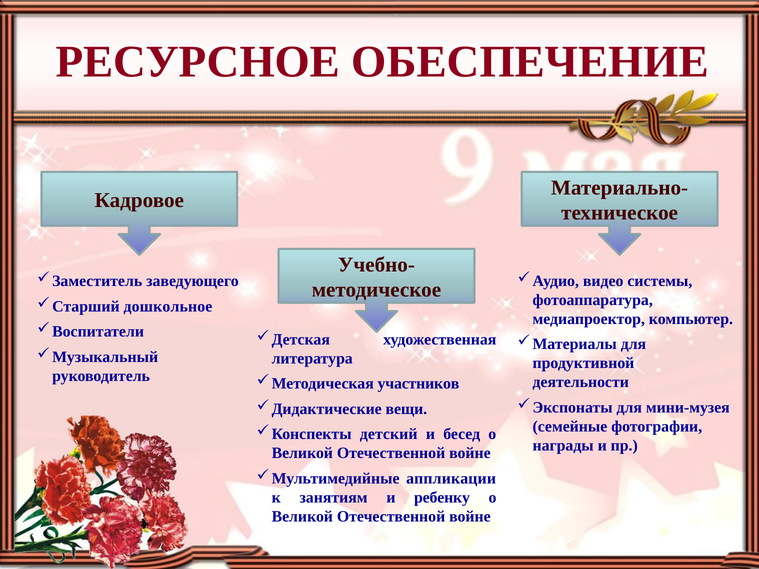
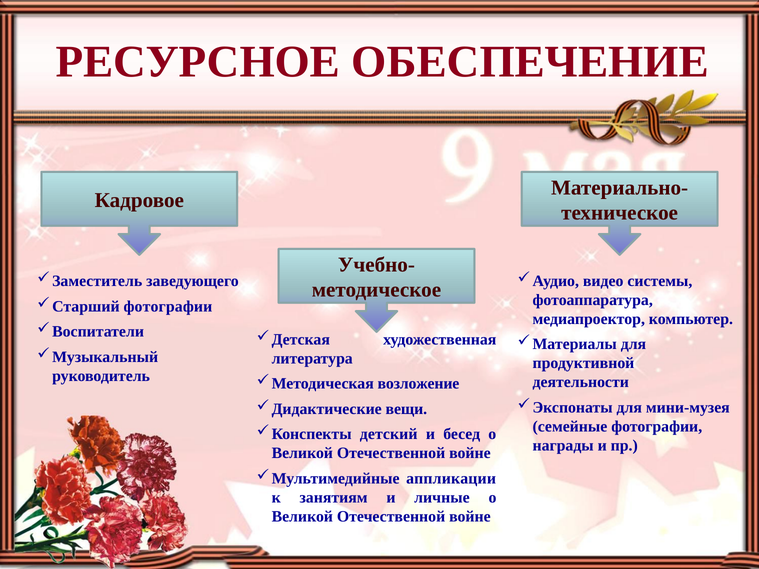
дошкольное at (168, 306): дошкольное -> фотографии
участников: участников -> возложение
ребенку: ребенку -> личные
